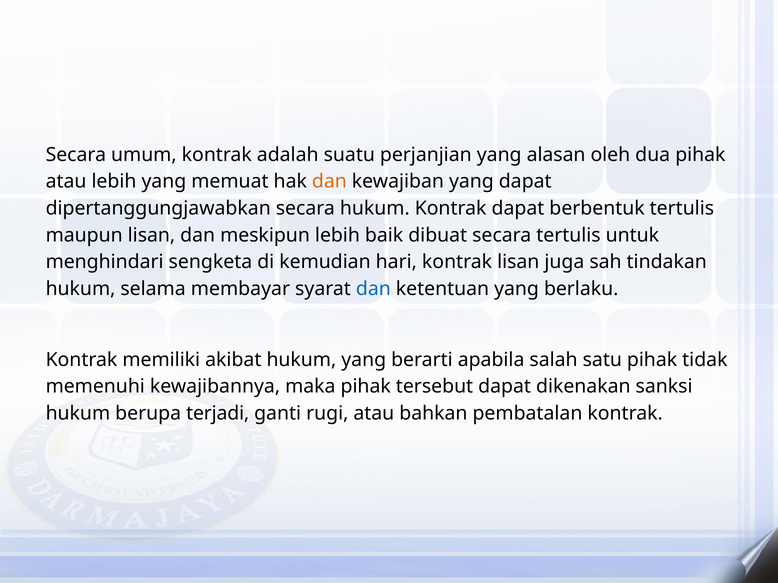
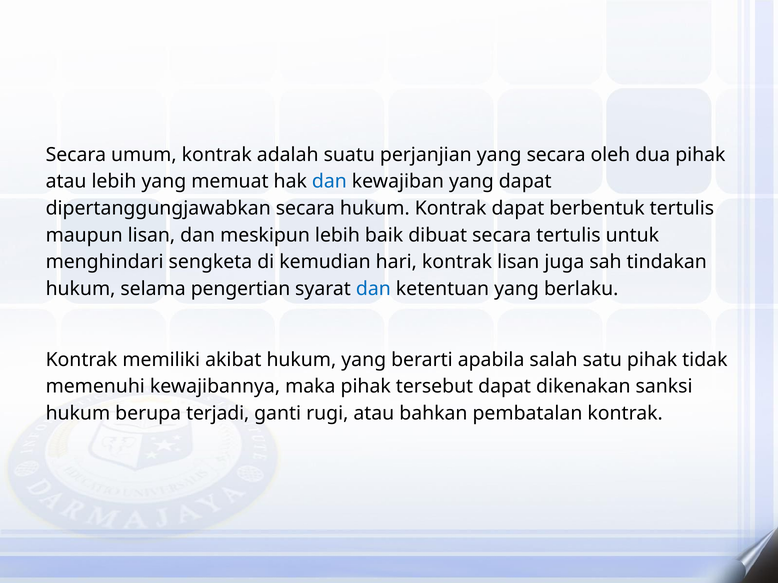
yang alasan: alasan -> secara
dan at (329, 182) colour: orange -> blue
membayar: membayar -> pengertian
